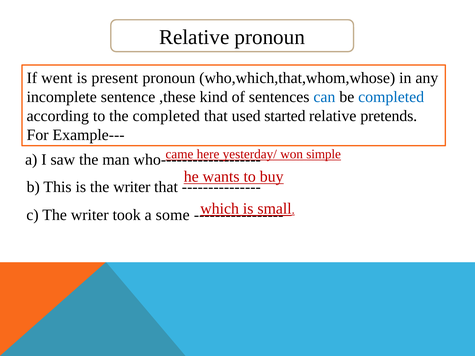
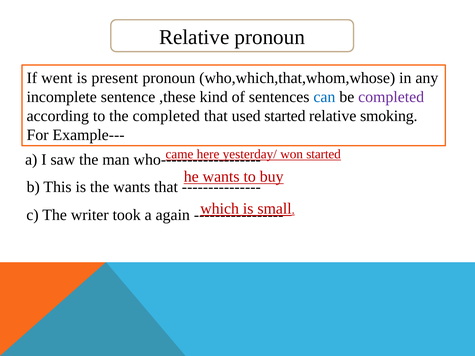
completed at (391, 97) colour: blue -> purple
pretends: pretends -> smoking
won simple: simple -> started
is the writer: writer -> wants
some: some -> again
